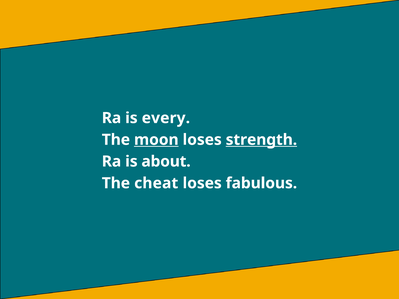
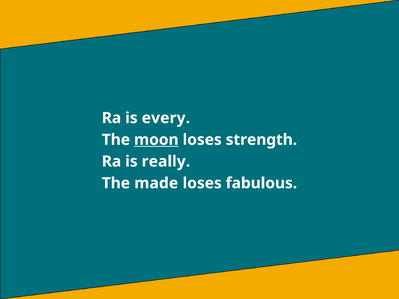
strength underline: present -> none
about: about -> really
cheat: cheat -> made
